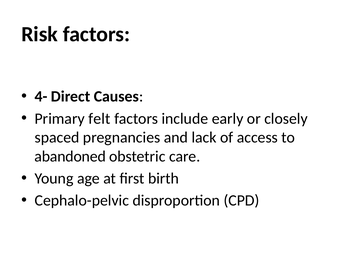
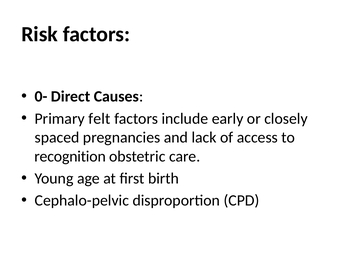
4-: 4- -> 0-
abandoned: abandoned -> recognition
